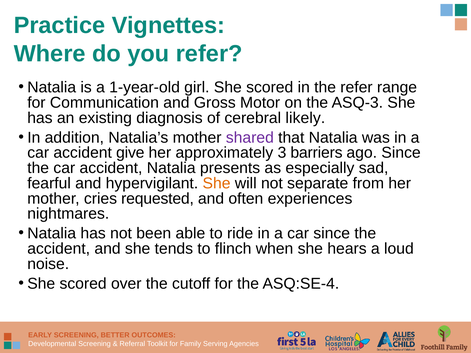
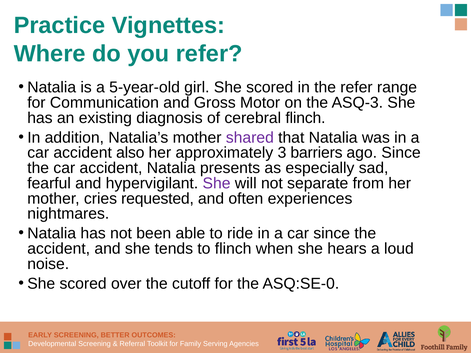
1-year-old: 1-year-old -> 5-year-old
cerebral likely: likely -> flinch
give: give -> also
She at (217, 183) colour: orange -> purple
ASQ:SE-4: ASQ:SE-4 -> ASQ:SE-0
